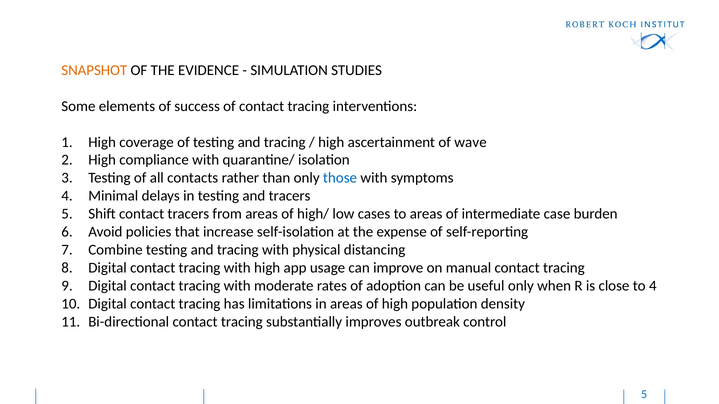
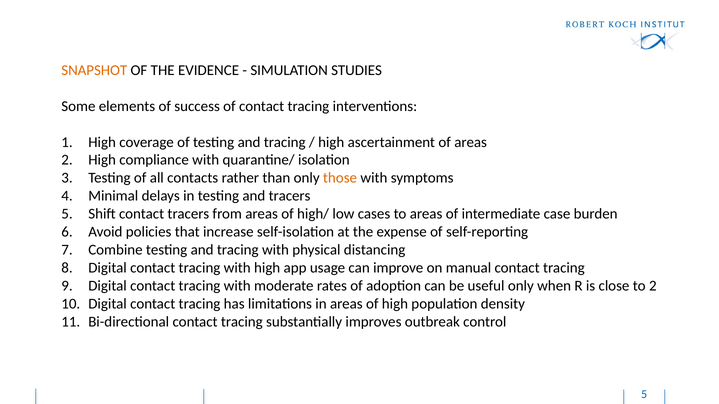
of wave: wave -> areas
those colour: blue -> orange
to 4: 4 -> 2
